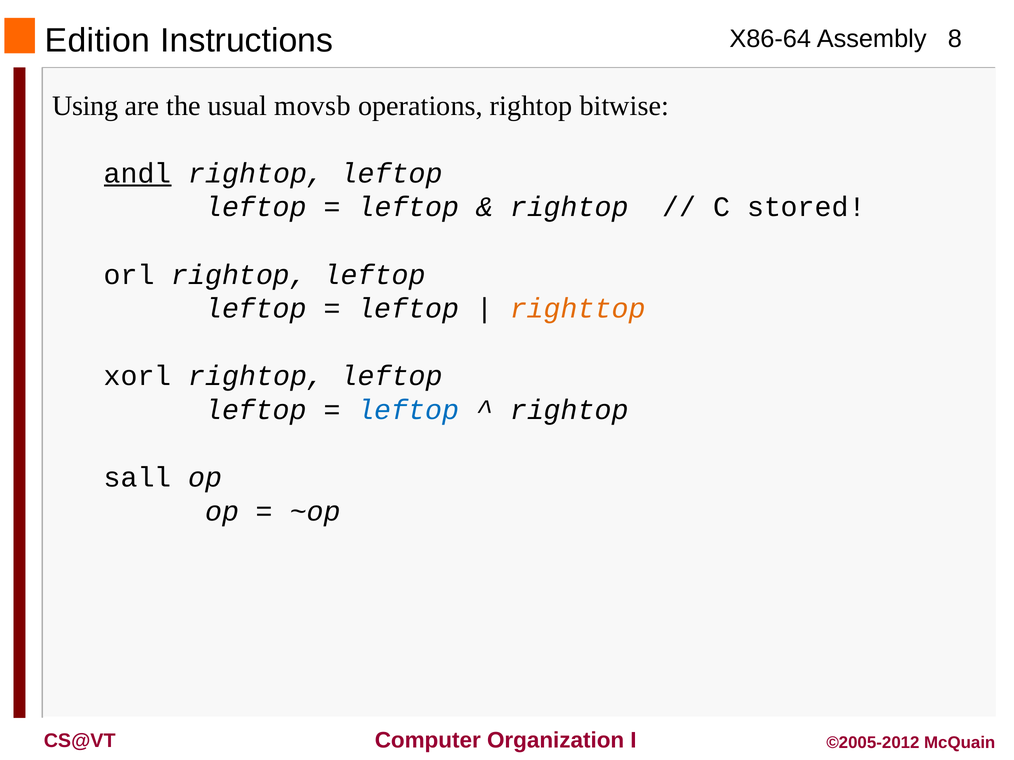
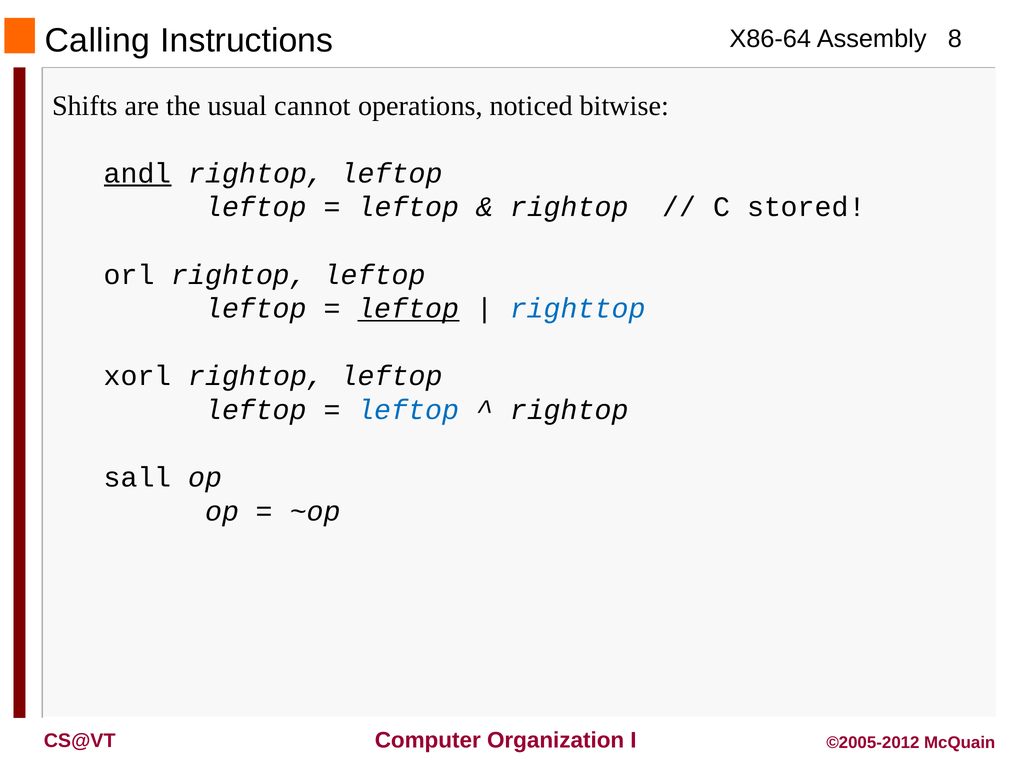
Edition: Edition -> Calling
Using: Using -> Shifts
movsb: movsb -> cannot
operations rightop: rightop -> noticed
leftop at (408, 309) underline: none -> present
righttop colour: orange -> blue
